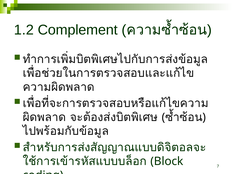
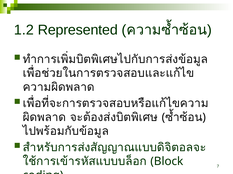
Complement: Complement -> Represented
